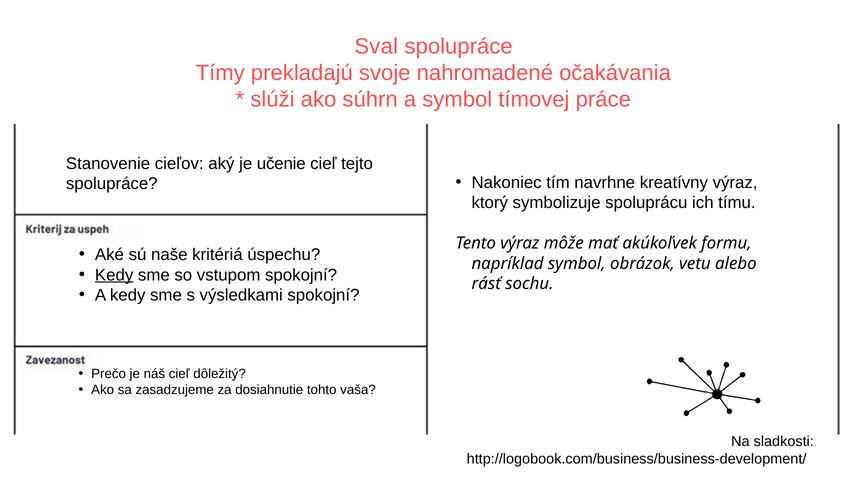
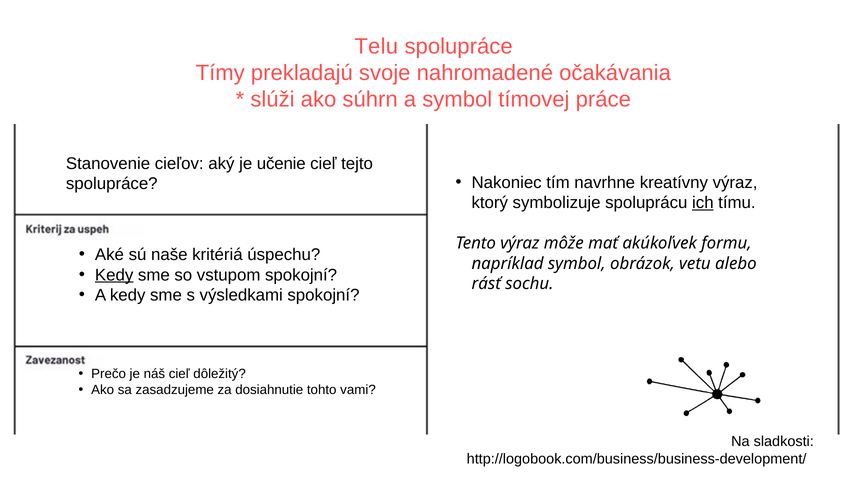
Sval: Sval -> Telu
ich underline: none -> present
vaša: vaša -> vami
